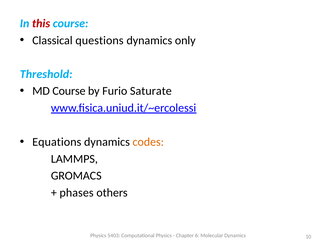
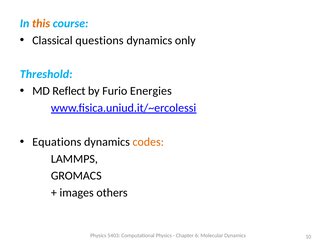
this colour: red -> orange
MD Course: Course -> Reflect
Saturate: Saturate -> Energies
phases: phases -> images
